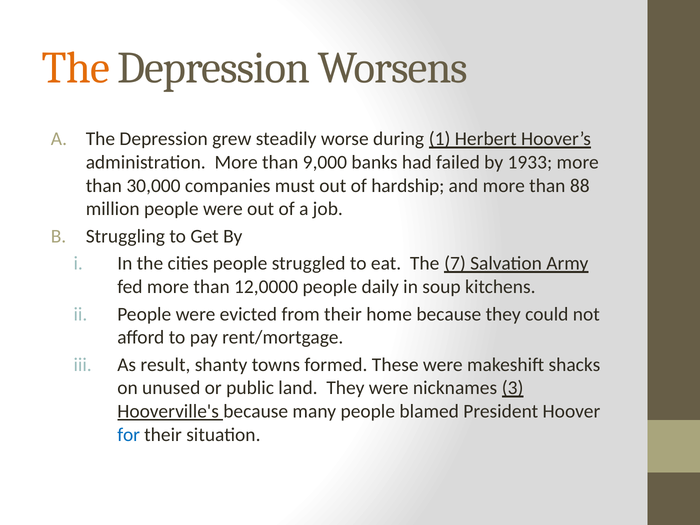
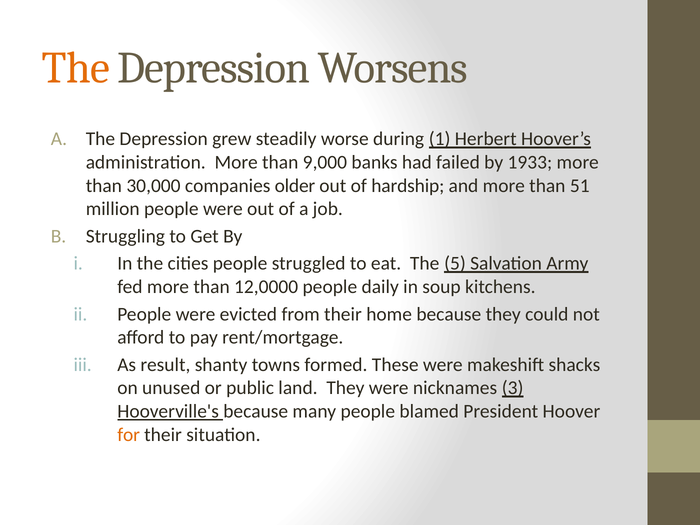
must: must -> older
88: 88 -> 51
7: 7 -> 5
for colour: blue -> orange
